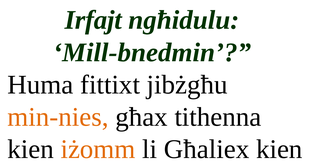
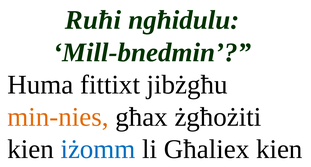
Irfajt: Irfajt -> Ruħi
tithenna: tithenna -> żgħożiti
iżomm colour: orange -> blue
